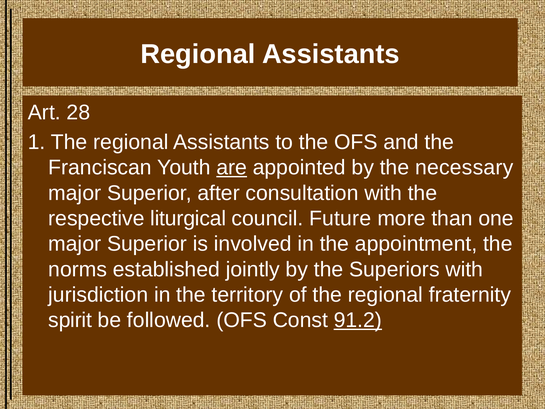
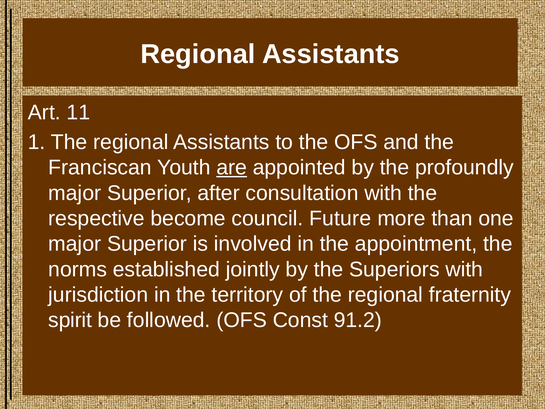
28: 28 -> 11
necessary: necessary -> profoundly
liturgical: liturgical -> become
91.2 underline: present -> none
